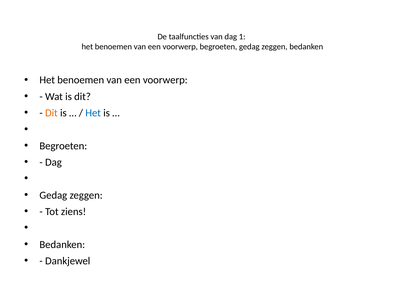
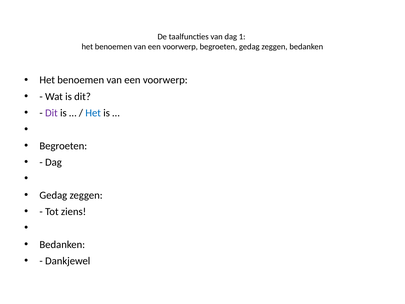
Dit at (51, 113) colour: orange -> purple
